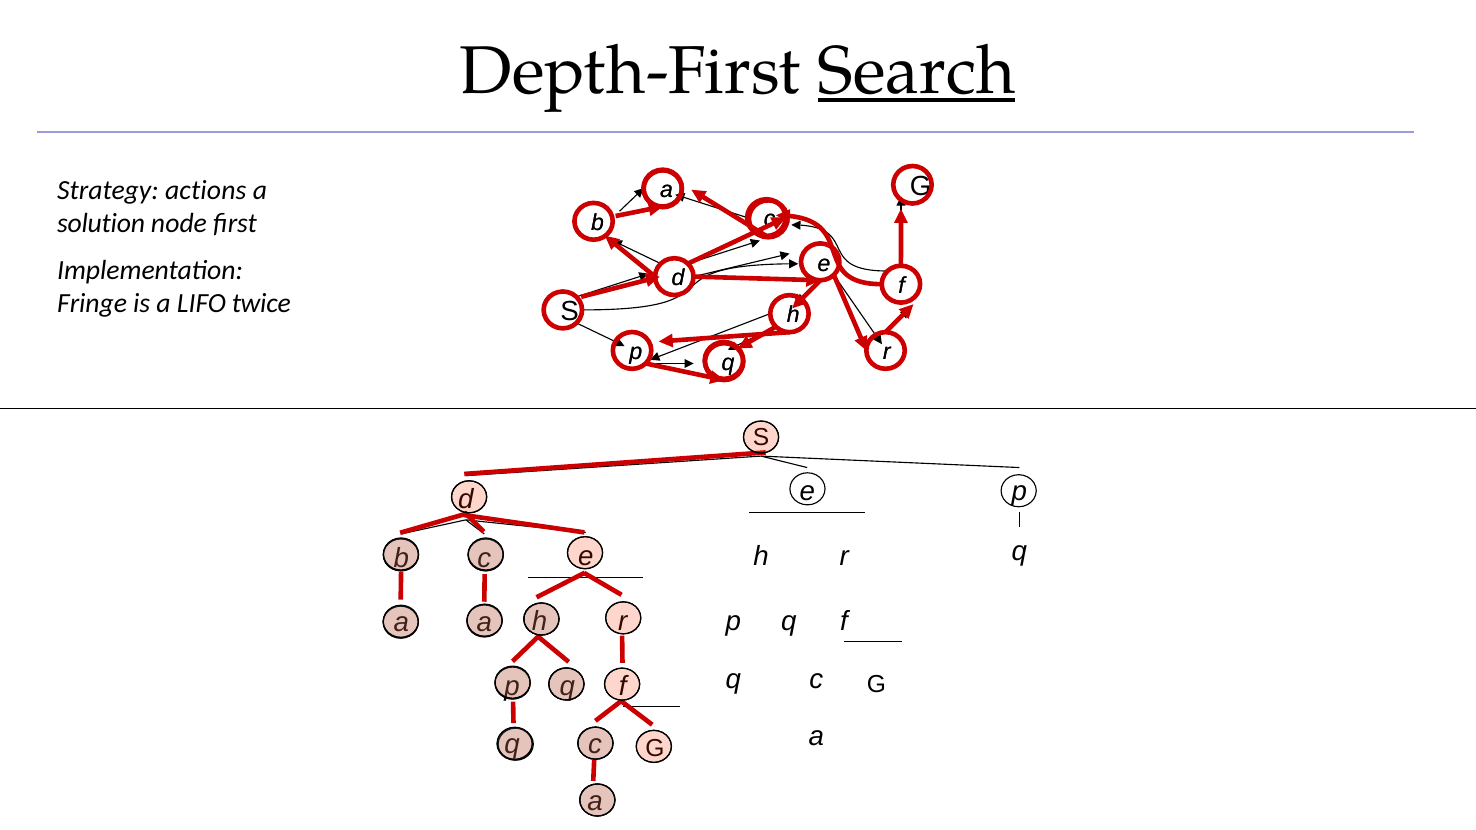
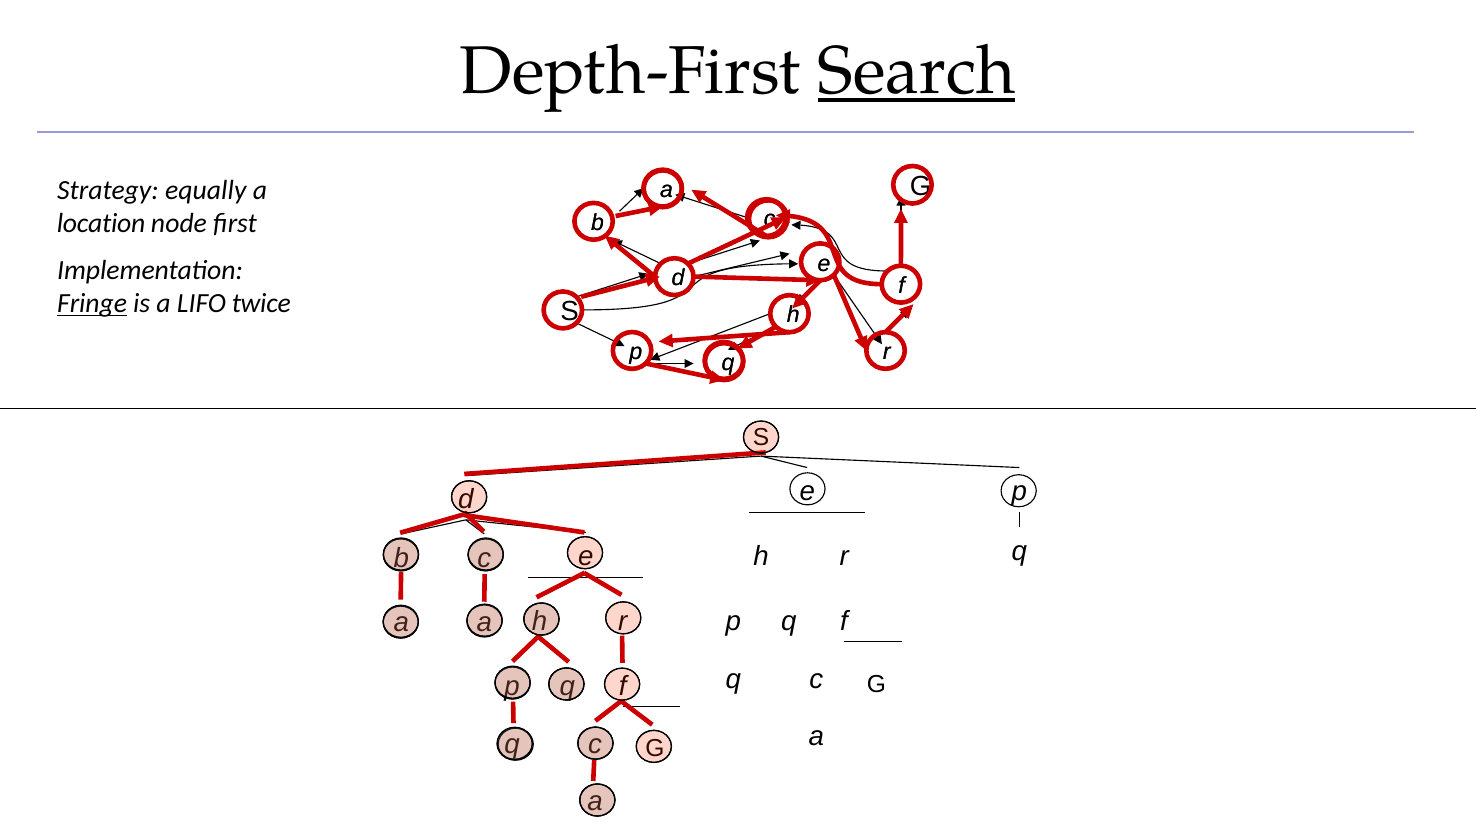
actions: actions -> equally
solution: solution -> location
Fringe underline: none -> present
